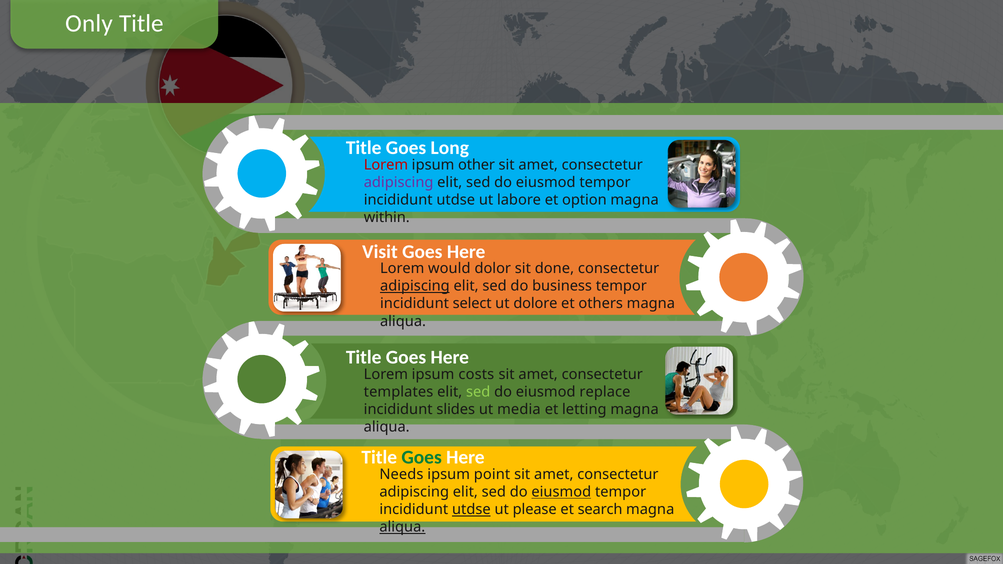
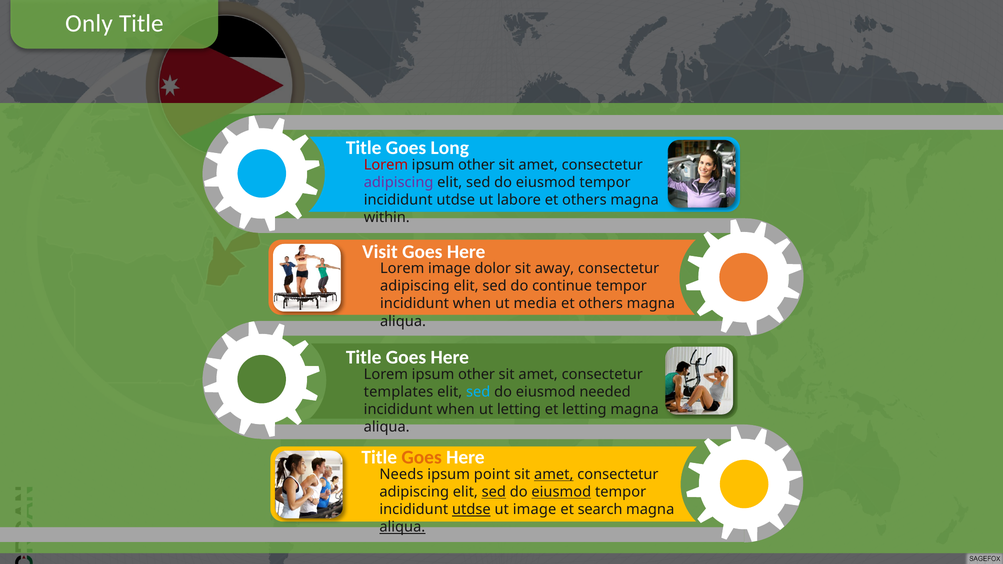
labore et option: option -> others
Lorem would: would -> image
done: done -> away
adipiscing at (415, 286) underline: present -> none
business: business -> continue
select at (472, 304): select -> when
dolore: dolore -> media
costs at (476, 374): costs -> other
sed at (478, 392) colour: light green -> light blue
replace: replace -> needed
slides at (456, 409): slides -> when
ut media: media -> letting
Goes at (422, 458) colour: green -> orange
amet at (554, 475) underline: none -> present
sed at (494, 492) underline: none -> present
ut please: please -> image
